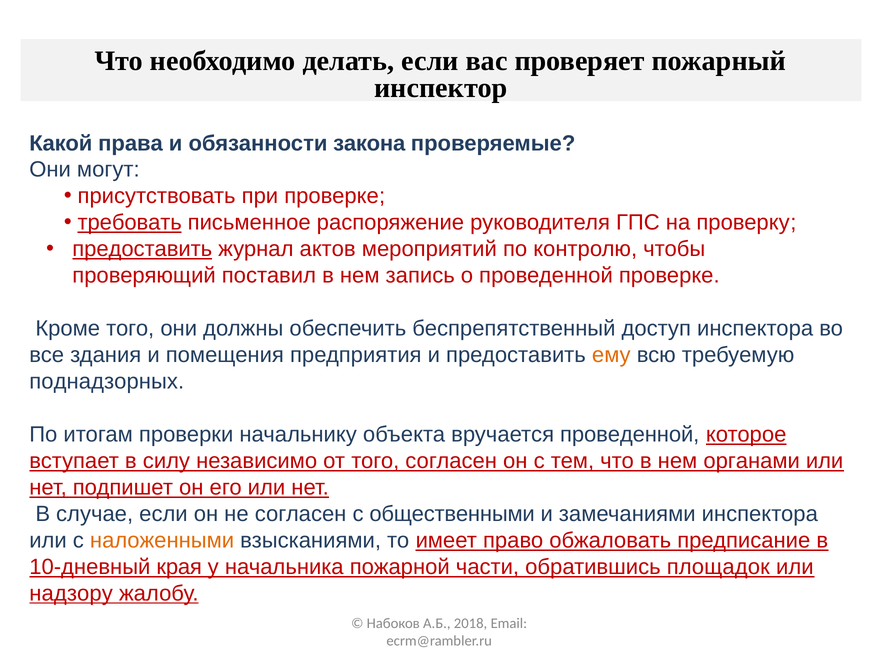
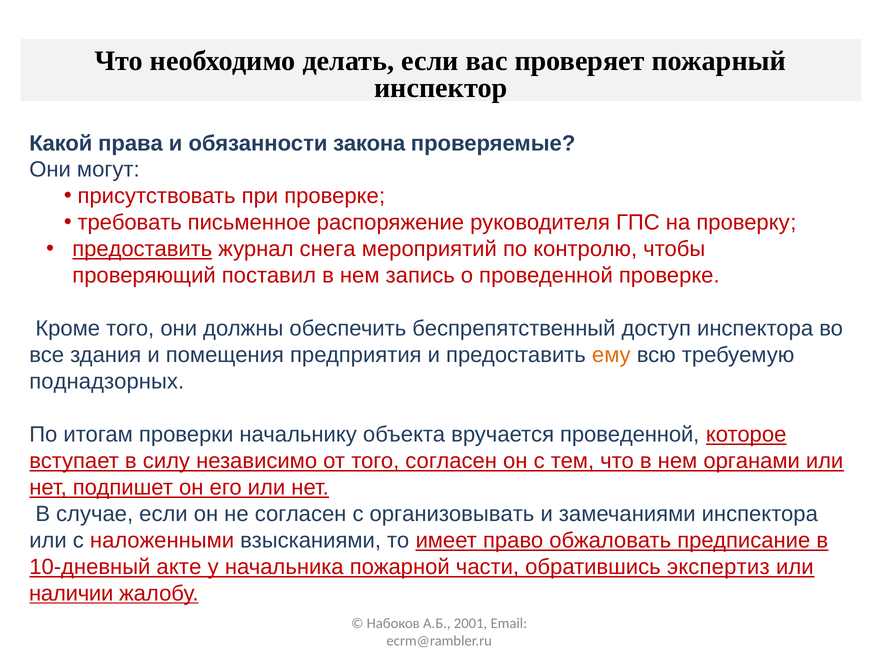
требовать underline: present -> none
актов: актов -> снега
общественными: общественными -> организовывать
наложенными colour: orange -> red
края: края -> акте
площадок: площадок -> экспертиз
надзору: надзору -> наличии
2018: 2018 -> 2001
